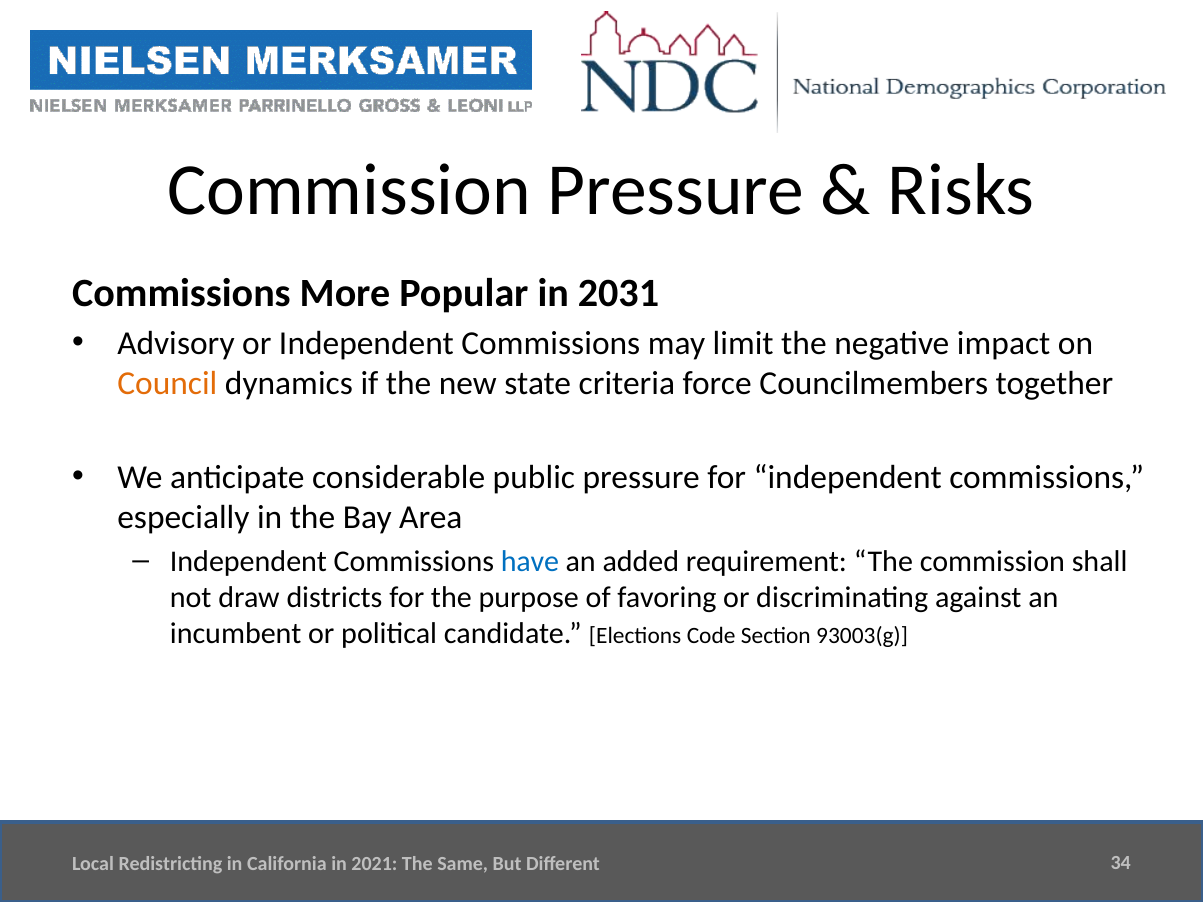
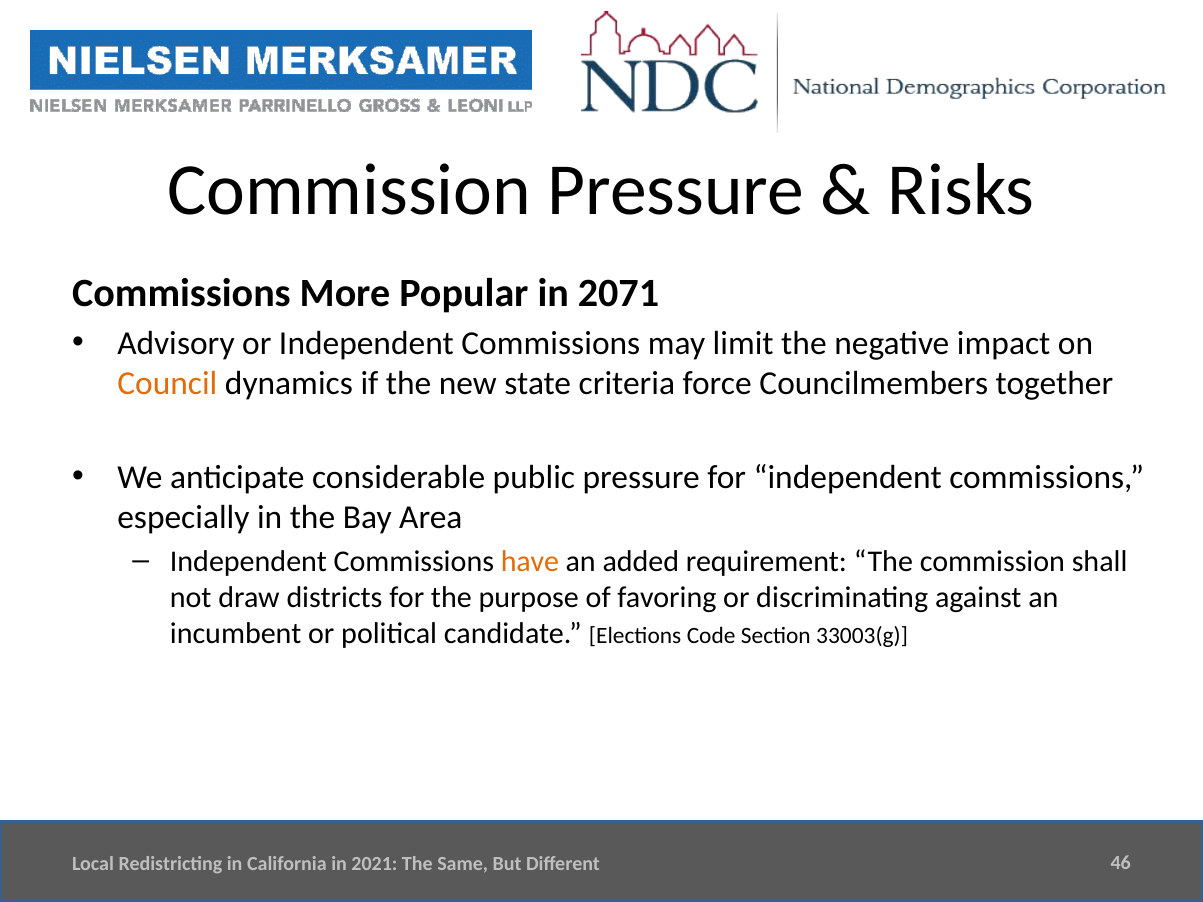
2031: 2031 -> 2071
have colour: blue -> orange
93003(g: 93003(g -> 33003(g
34: 34 -> 46
